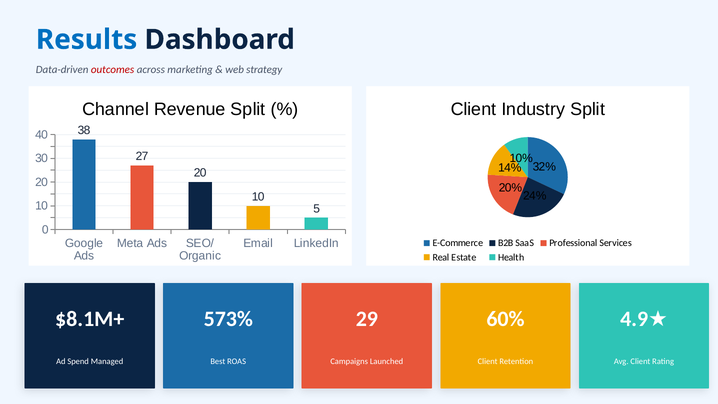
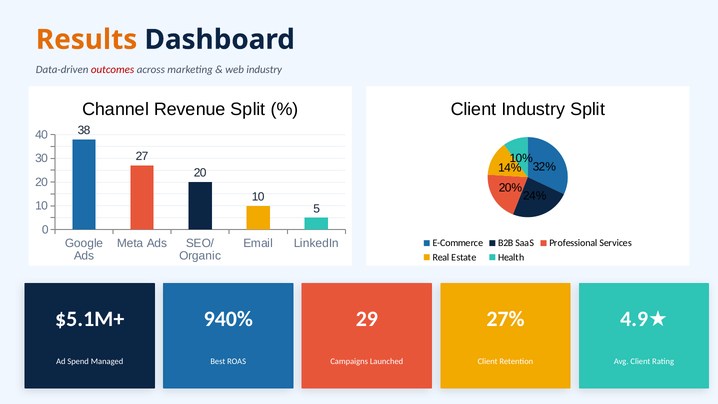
Results colour: blue -> orange
web strategy: strategy -> industry
$8.1M+: $8.1M+ -> $5.1M+
573%: 573% -> 940%
60%: 60% -> 27%
